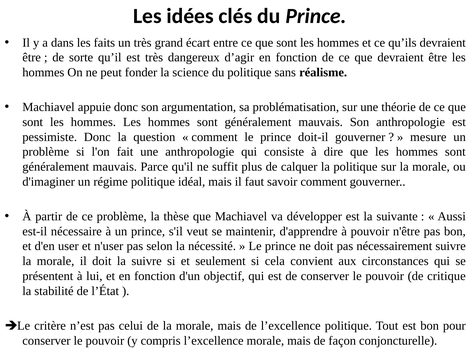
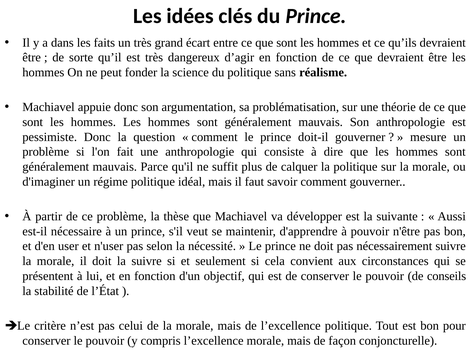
critique: critique -> conseils
